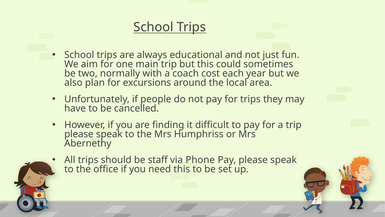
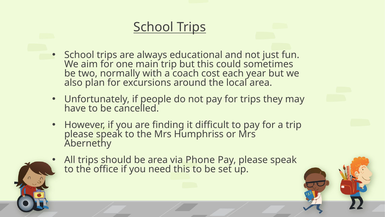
be staff: staff -> area
